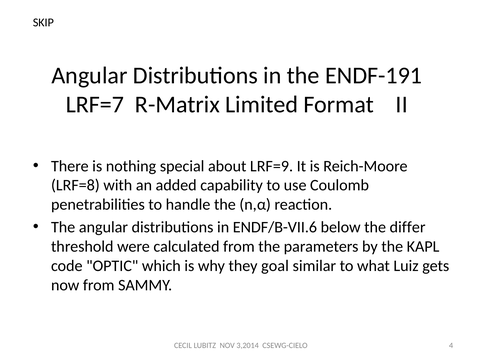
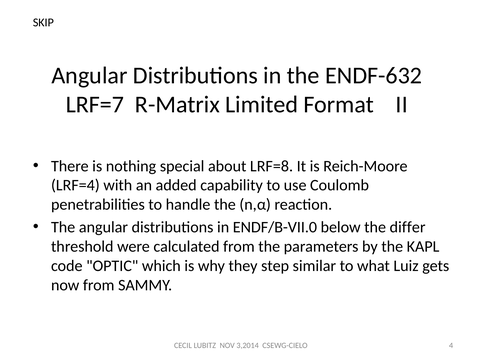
ENDF-191: ENDF-191 -> ENDF-632
LRF=9: LRF=9 -> LRF=8
LRF=8: LRF=8 -> LRF=4
ENDF/B-VII.6: ENDF/B-VII.6 -> ENDF/B-VII.0
goal: goal -> step
